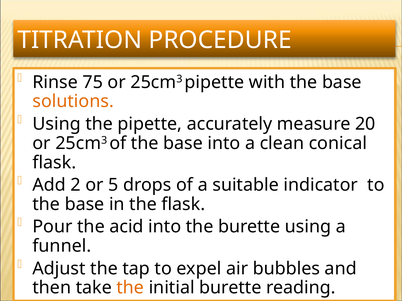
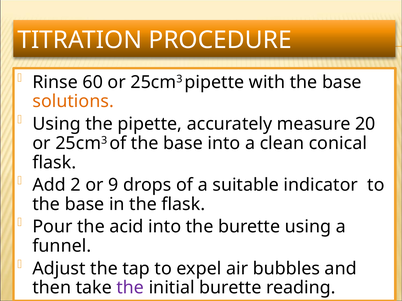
75: 75 -> 60
5: 5 -> 9
the at (130, 288) colour: orange -> purple
